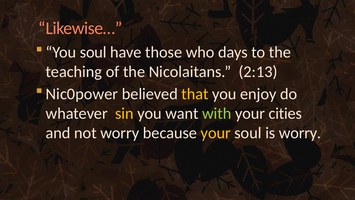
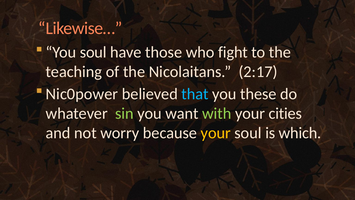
days: days -> fight
2:13: 2:13 -> 2:17
that colour: yellow -> light blue
enjoy: enjoy -> these
sin colour: yellow -> light green
is worry: worry -> which
